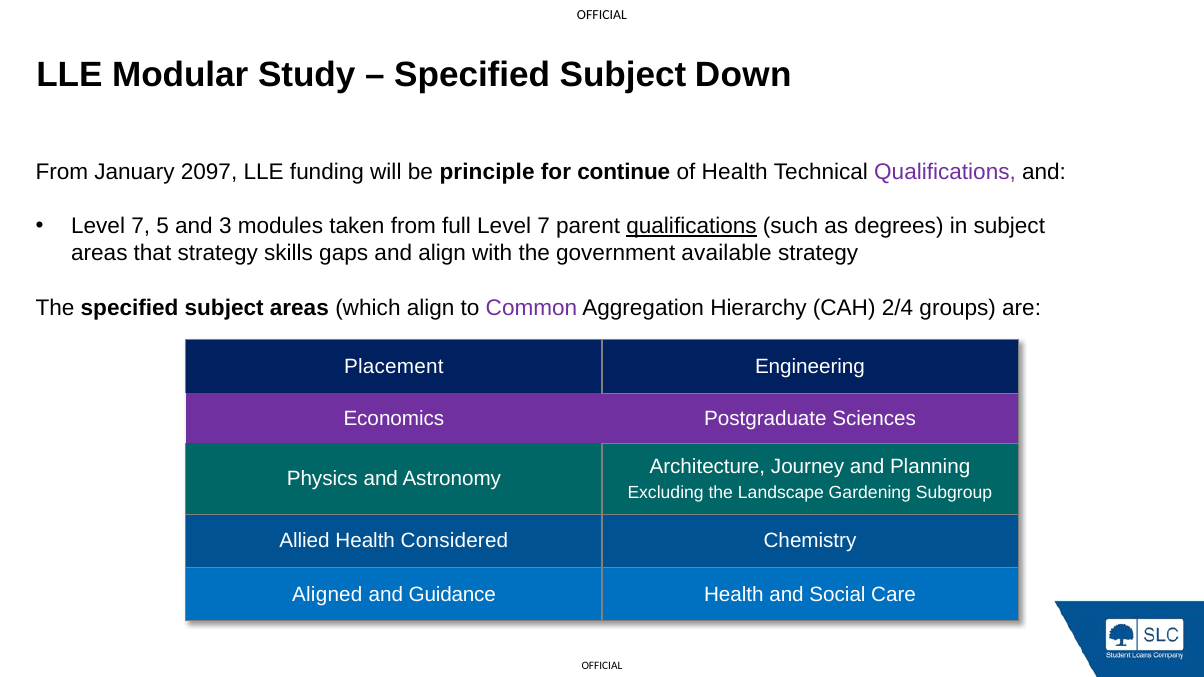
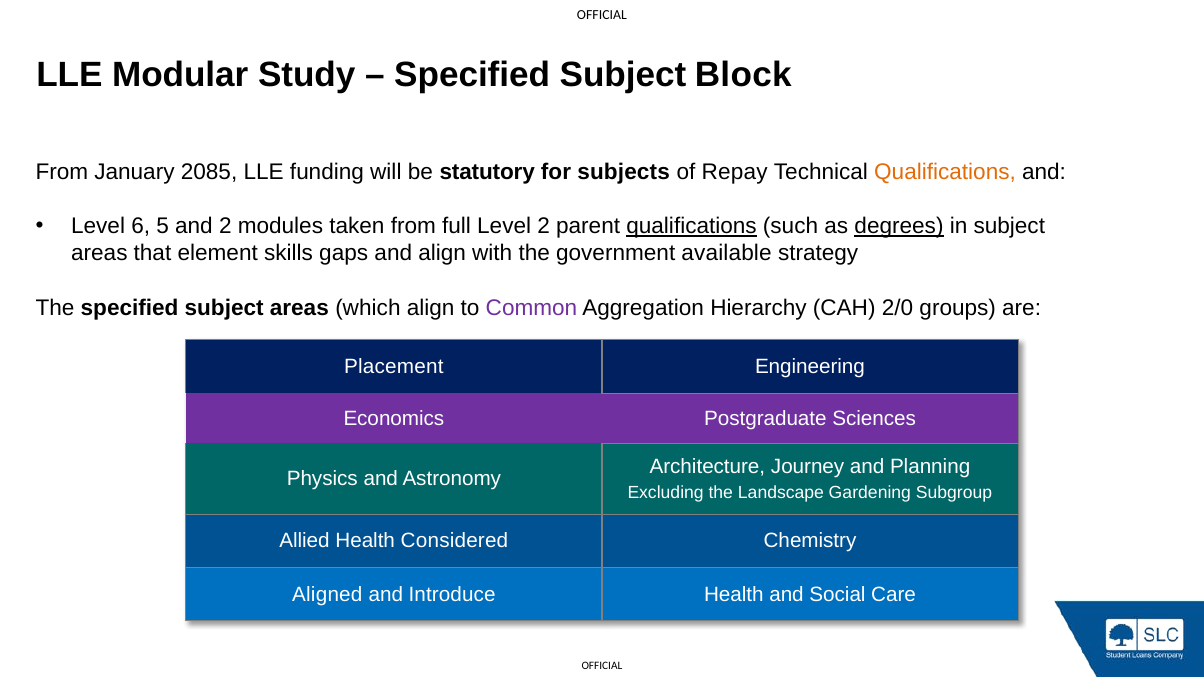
Down: Down -> Block
2097: 2097 -> 2085
principle: principle -> statutory
continue: continue -> subjects
of Health: Health -> Repay
Qualifications at (945, 172) colour: purple -> orange
7 at (141, 226): 7 -> 6
and 3: 3 -> 2
full Level 7: 7 -> 2
degrees underline: none -> present
that strategy: strategy -> element
2/4: 2/4 -> 2/0
Guidance: Guidance -> Introduce
